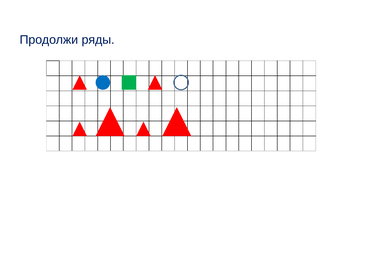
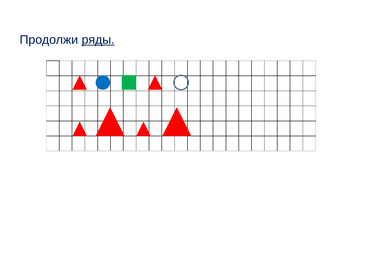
ряды underline: none -> present
